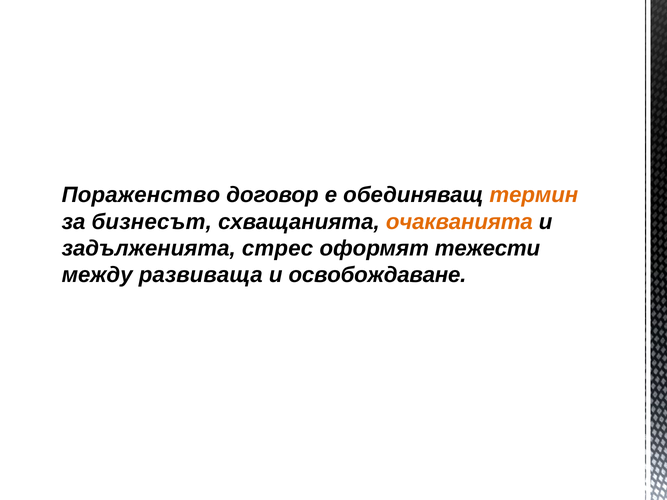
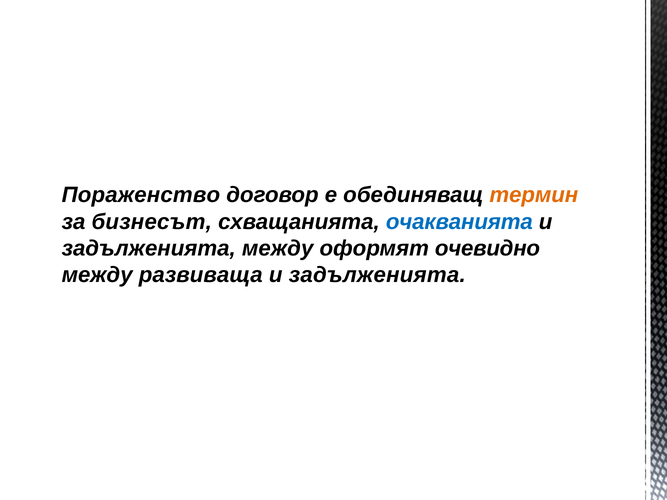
очакванията colour: orange -> blue
задълженията стрес: стрес -> между
тежести: тежести -> очевидно
освобождаване at (377, 275): освобождаване -> задълженията
